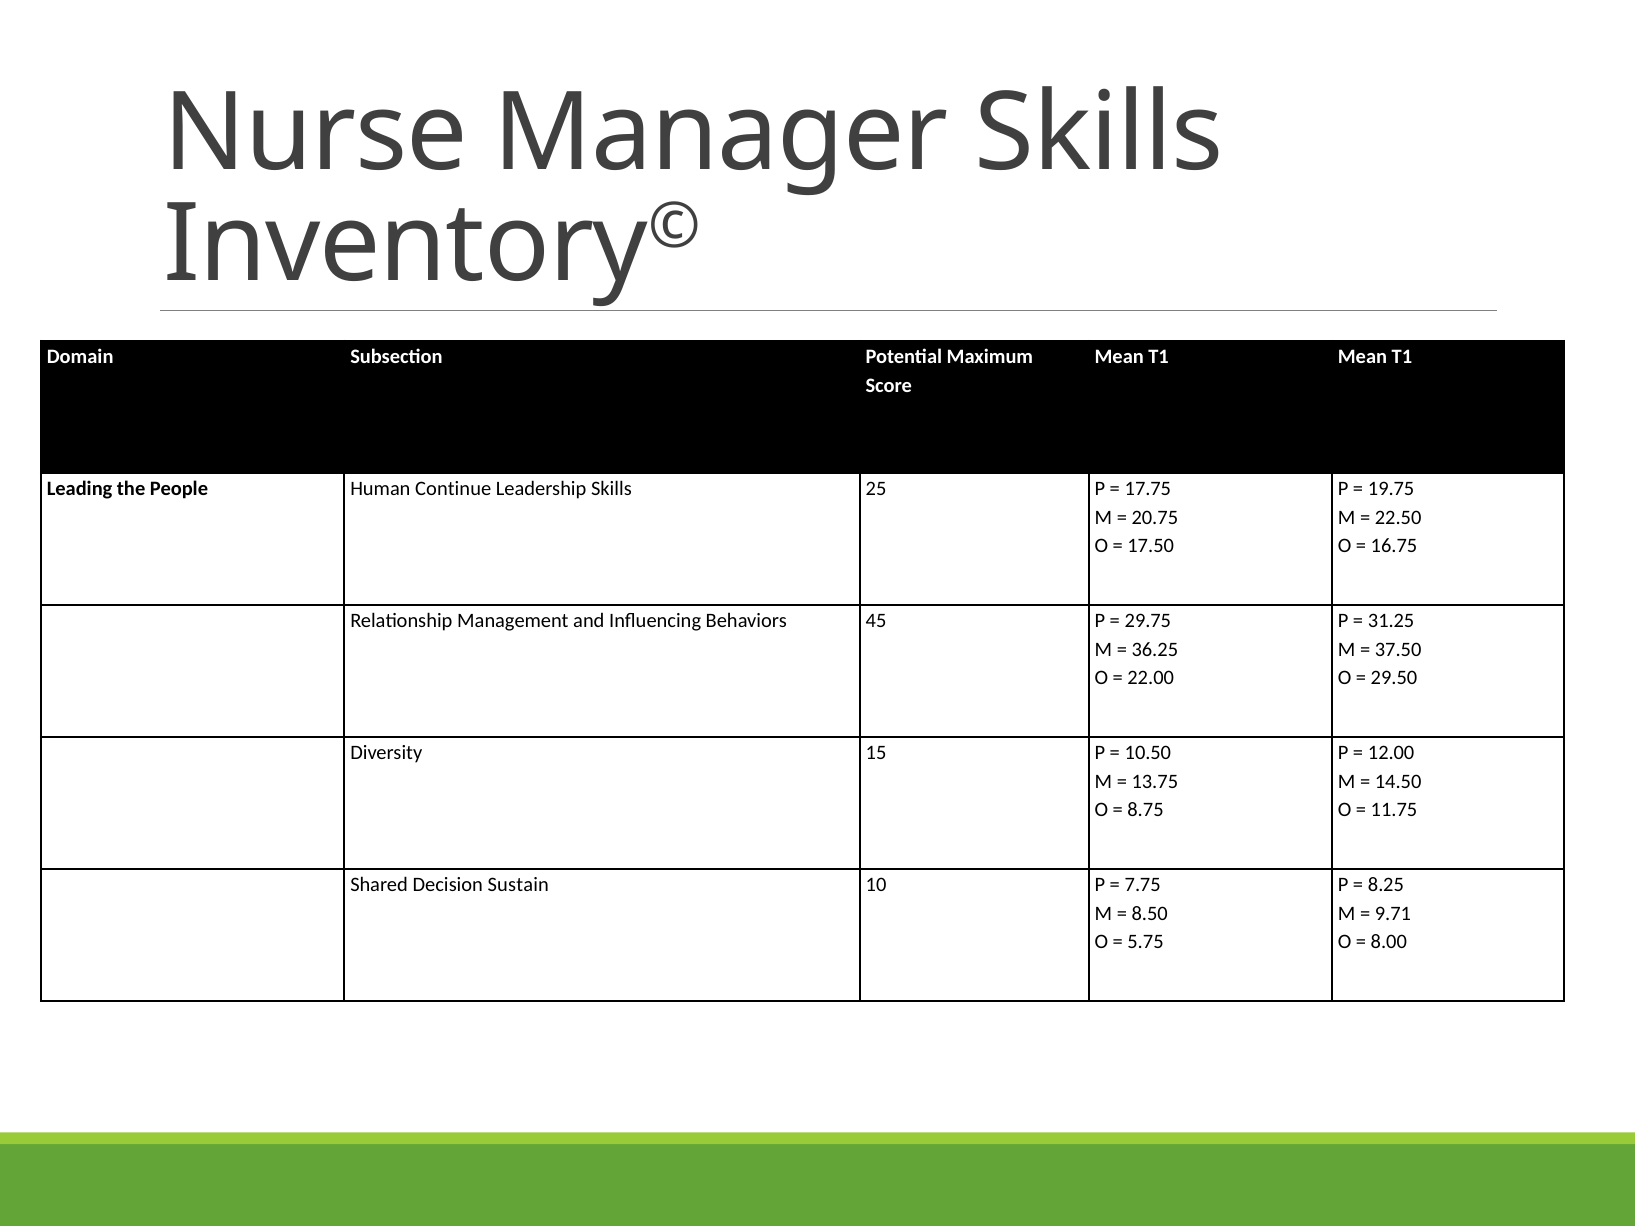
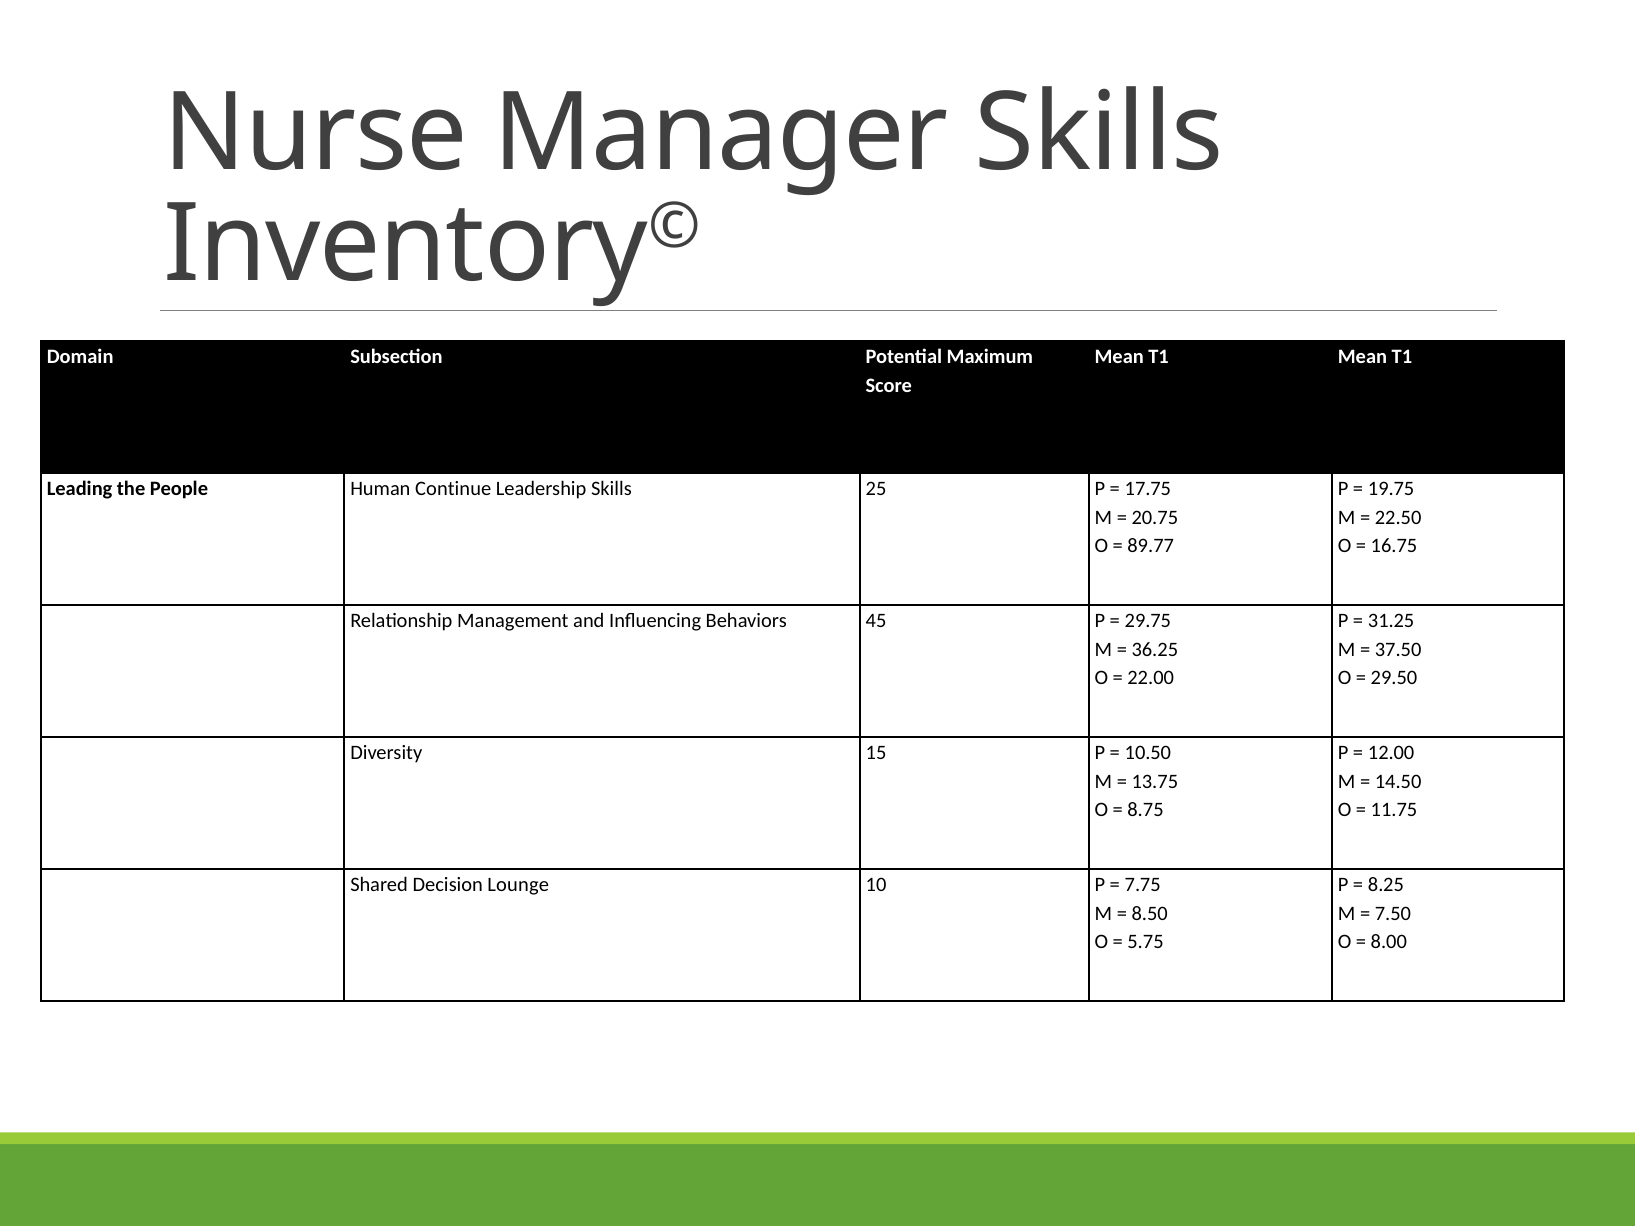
17.50: 17.50 -> 89.77
Sustain: Sustain -> Lounge
9.71: 9.71 -> 7.50
